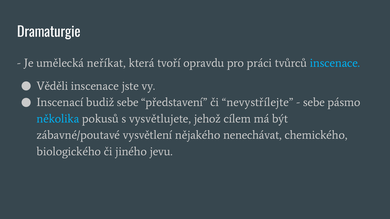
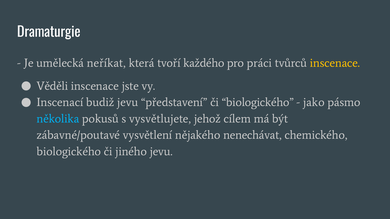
opravdu: opravdu -> každého
inscenace at (335, 63) colour: light blue -> yellow
budiž sebe: sebe -> jevu
či nevystřílejte: nevystřílejte -> biologického
sebe at (314, 102): sebe -> jako
